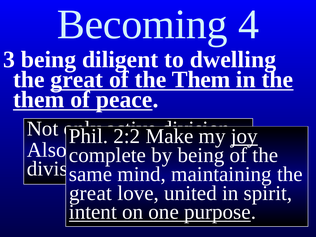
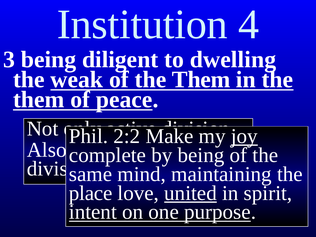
Becoming: Becoming -> Institution
great at (77, 80): great -> weak
great at (90, 193): great -> place
united underline: none -> present
